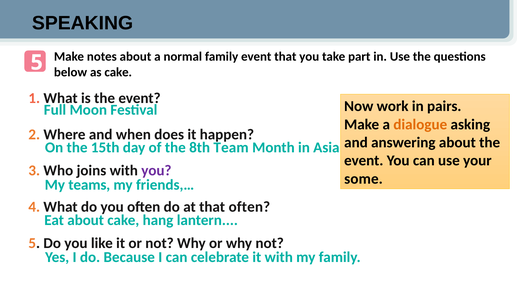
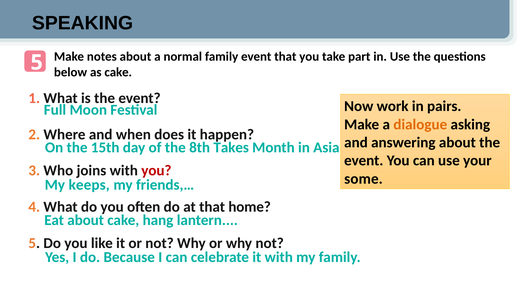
Team: Team -> Takes
you at (156, 171) colour: purple -> red
teams: teams -> keeps
that often: often -> home
